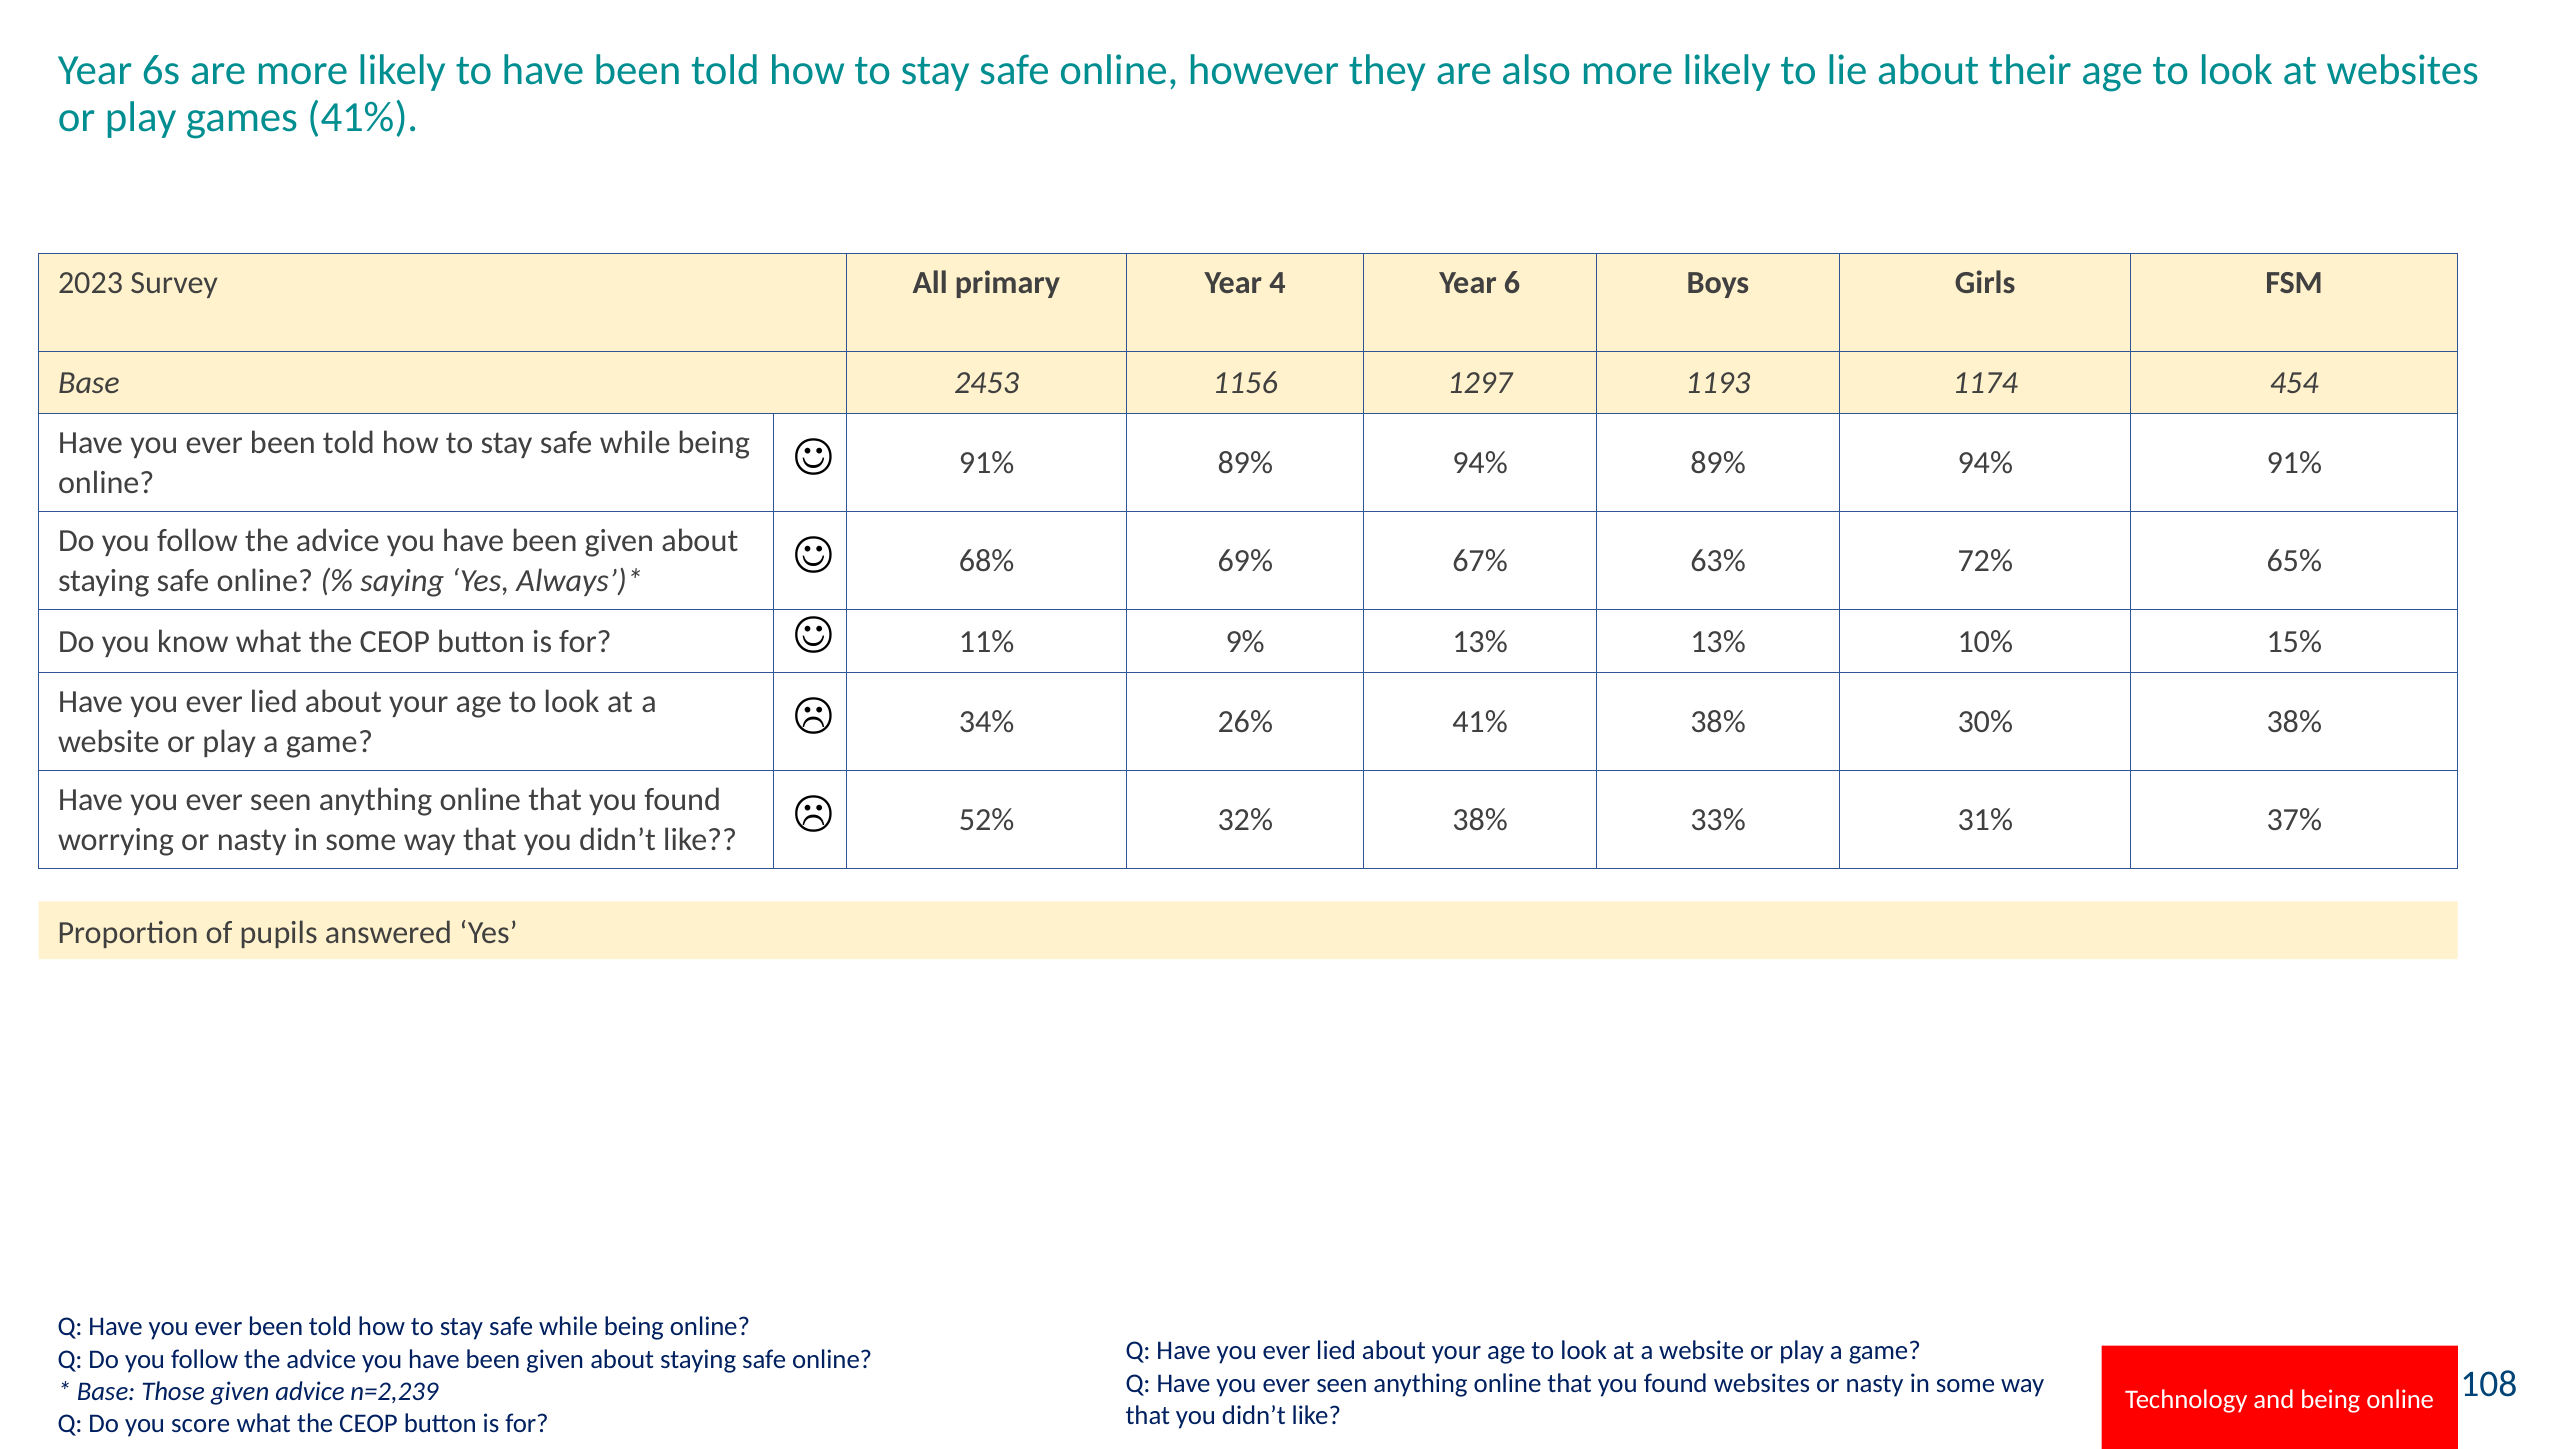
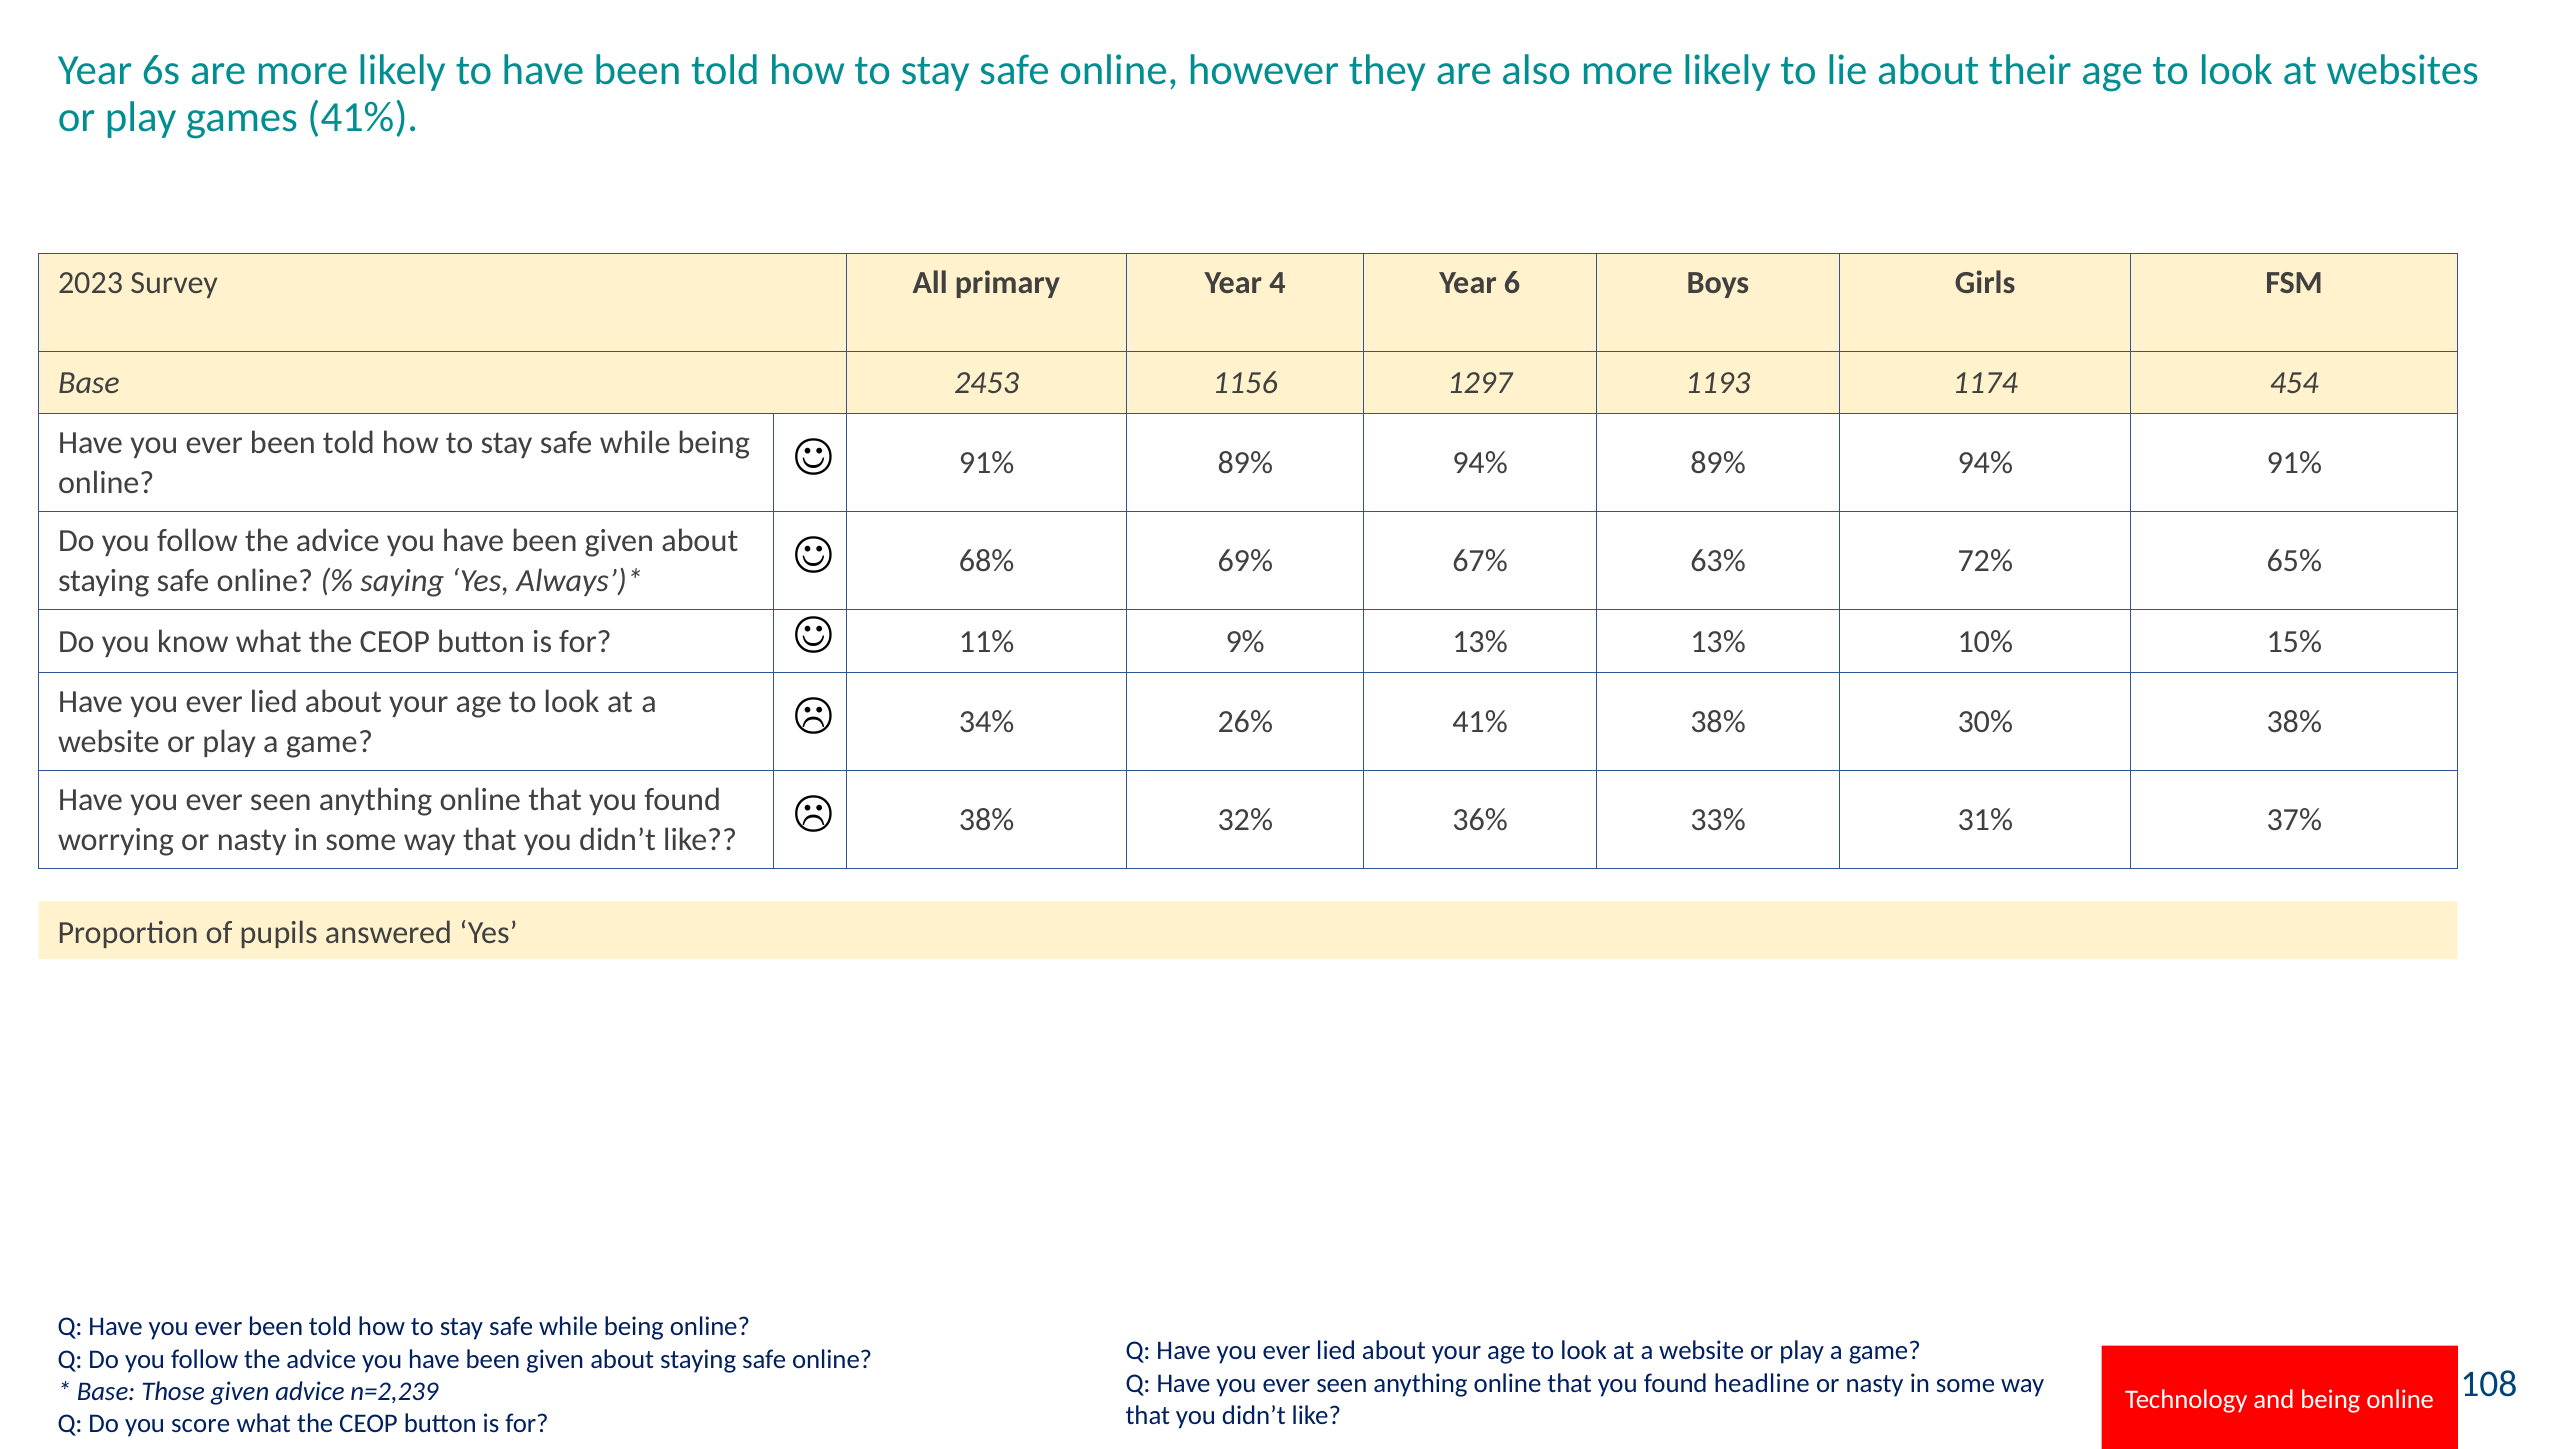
52% at (987, 820): 52% -> 38%
32% 38%: 38% -> 36%
found websites: websites -> headline
